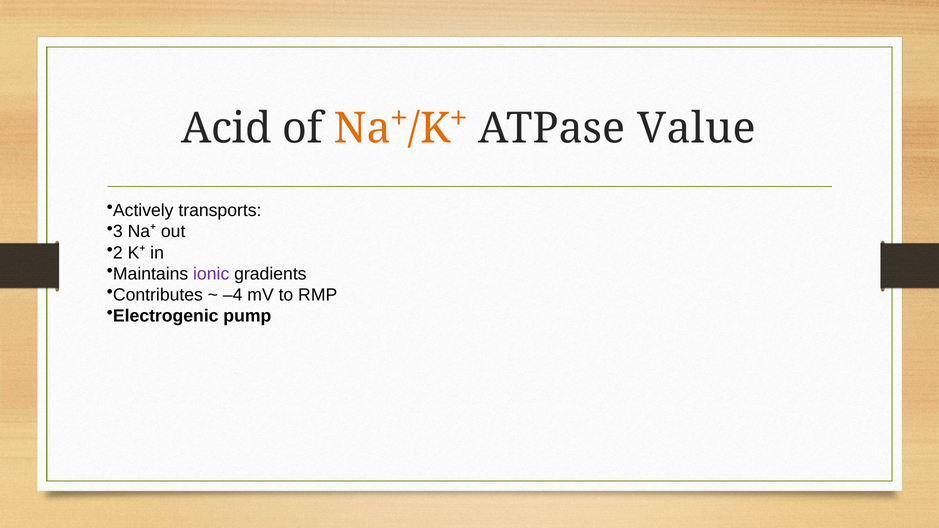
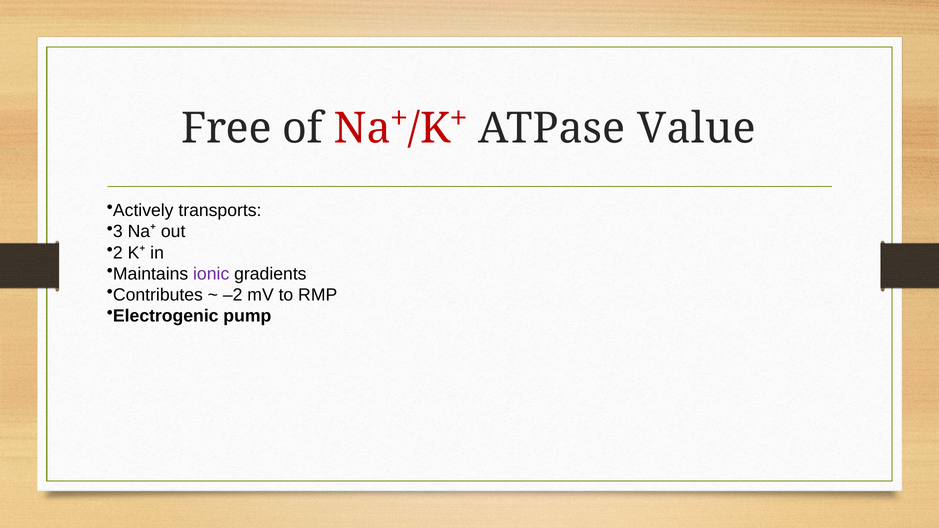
Acid: Acid -> Free
Na⁺/K⁺ colour: orange -> red
–4: –4 -> –2
